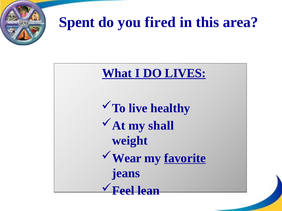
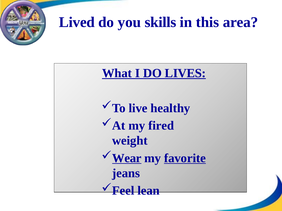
Spent: Spent -> Lived
fired: fired -> skills
shall: shall -> fired
Wear underline: none -> present
